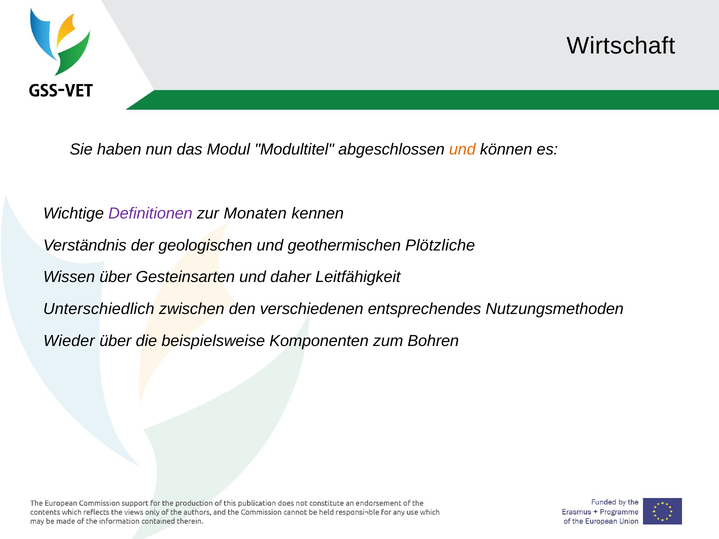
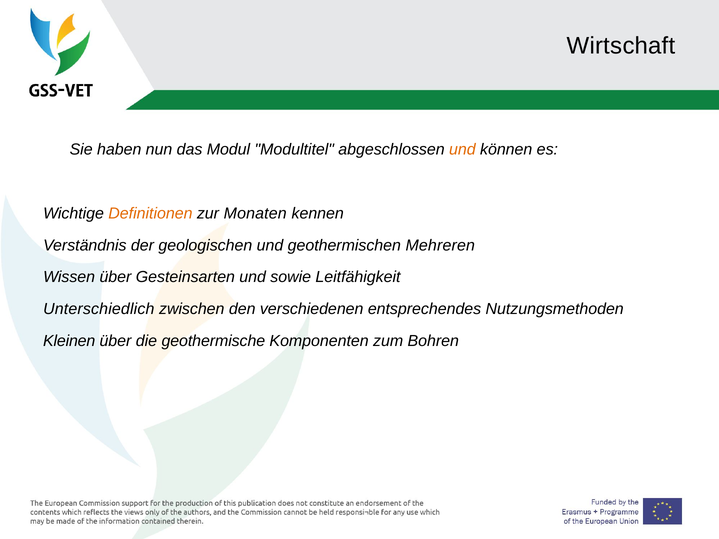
Definitionen colour: purple -> orange
Plötzliche: Plötzliche -> Mehreren
daher: daher -> sowie
Wieder: Wieder -> Kleinen
beispielsweise: beispielsweise -> geothermische
